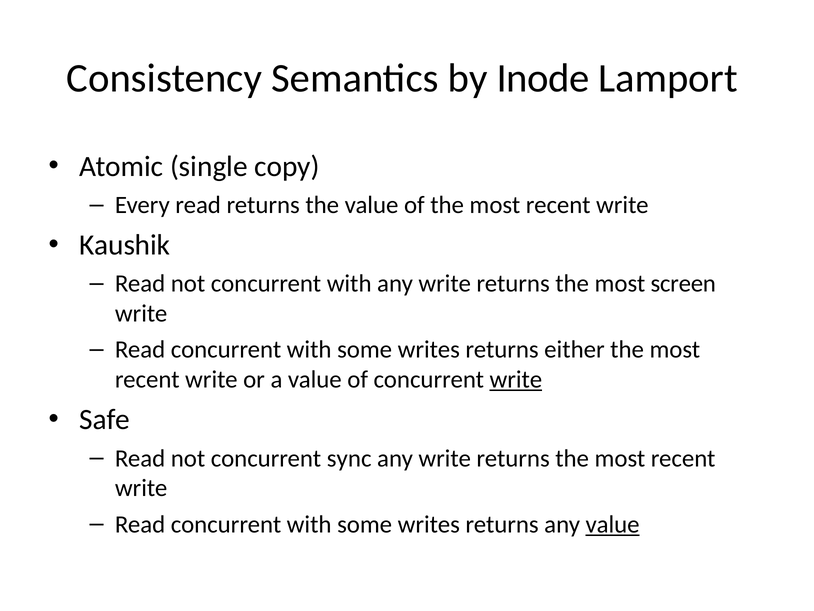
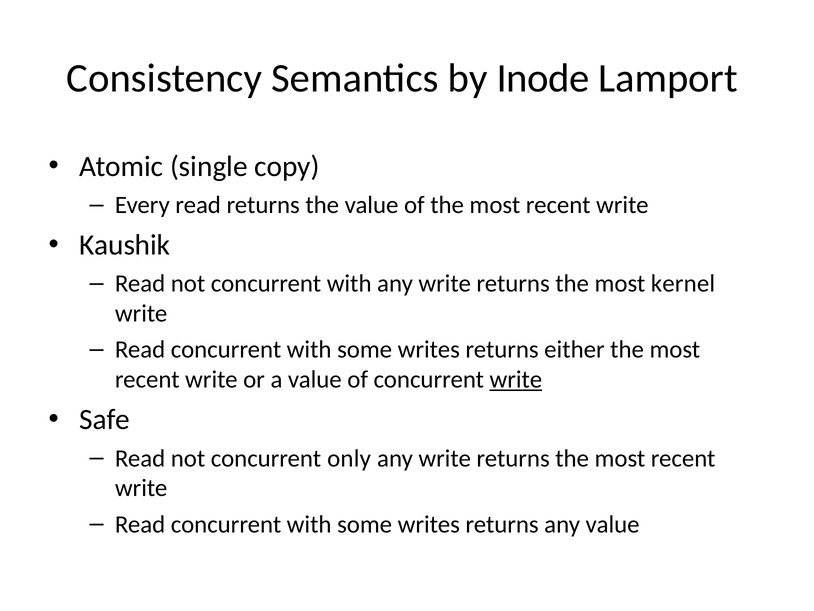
screen: screen -> kernel
sync: sync -> only
value at (613, 524) underline: present -> none
